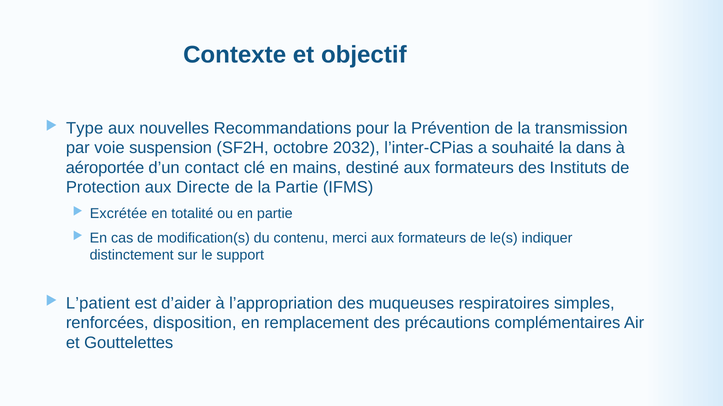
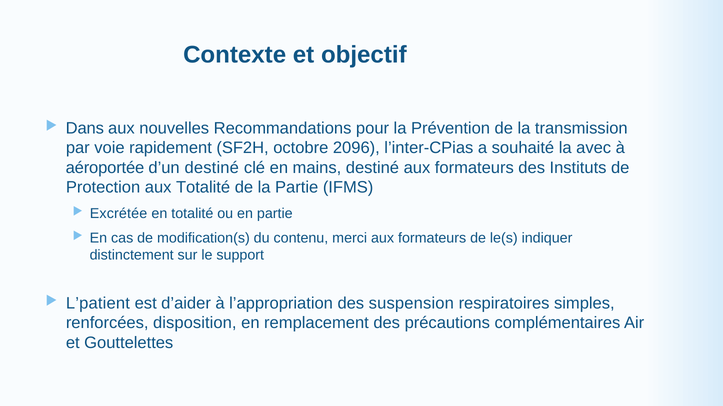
Type: Type -> Dans
suspension: suspension -> rapidement
2032: 2032 -> 2096
dans: dans -> avec
d’un contact: contact -> destiné
aux Directe: Directe -> Totalité
muqueuses: muqueuses -> suspension
